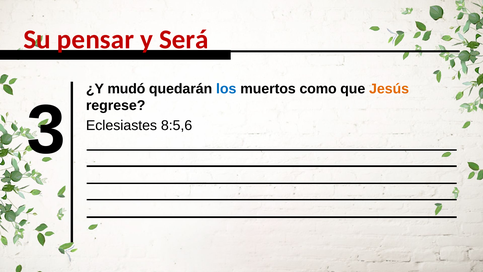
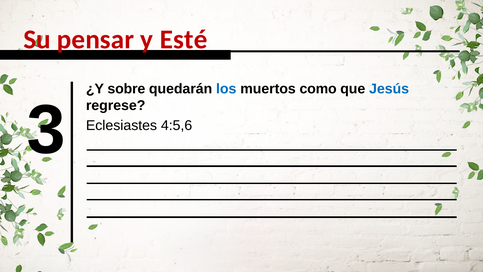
Será: Será -> Esté
mudó: mudó -> sobre
Jesús colour: orange -> blue
8:5,6: 8:5,6 -> 4:5,6
